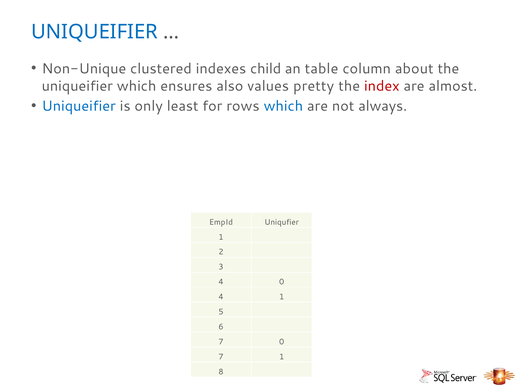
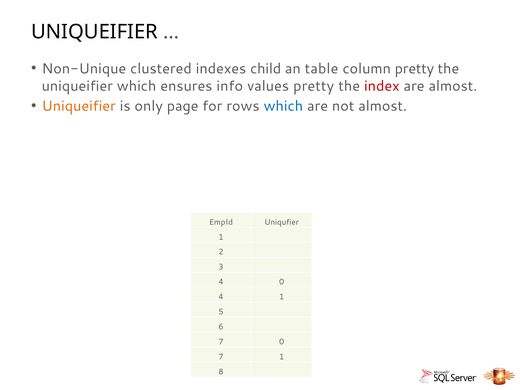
UNIQUEIFIER at (95, 32) colour: blue -> black
column about: about -> pretty
also: also -> info
Uniqueifier at (79, 106) colour: blue -> orange
least: least -> page
not always: always -> almost
